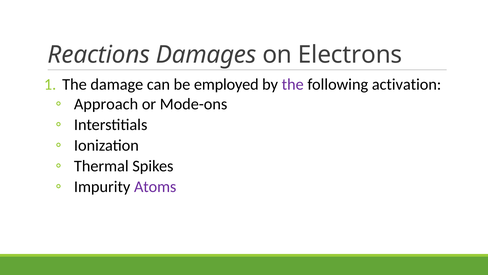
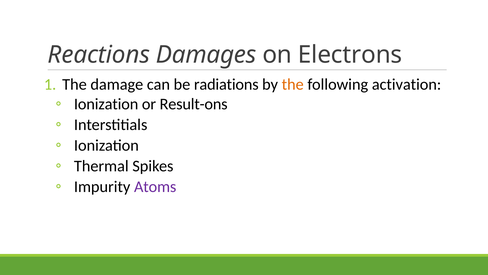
employed: employed -> radiations
the at (293, 84) colour: purple -> orange
Approach at (106, 104): Approach -> Ionization
Mode-ons: Mode-ons -> Result-ons
